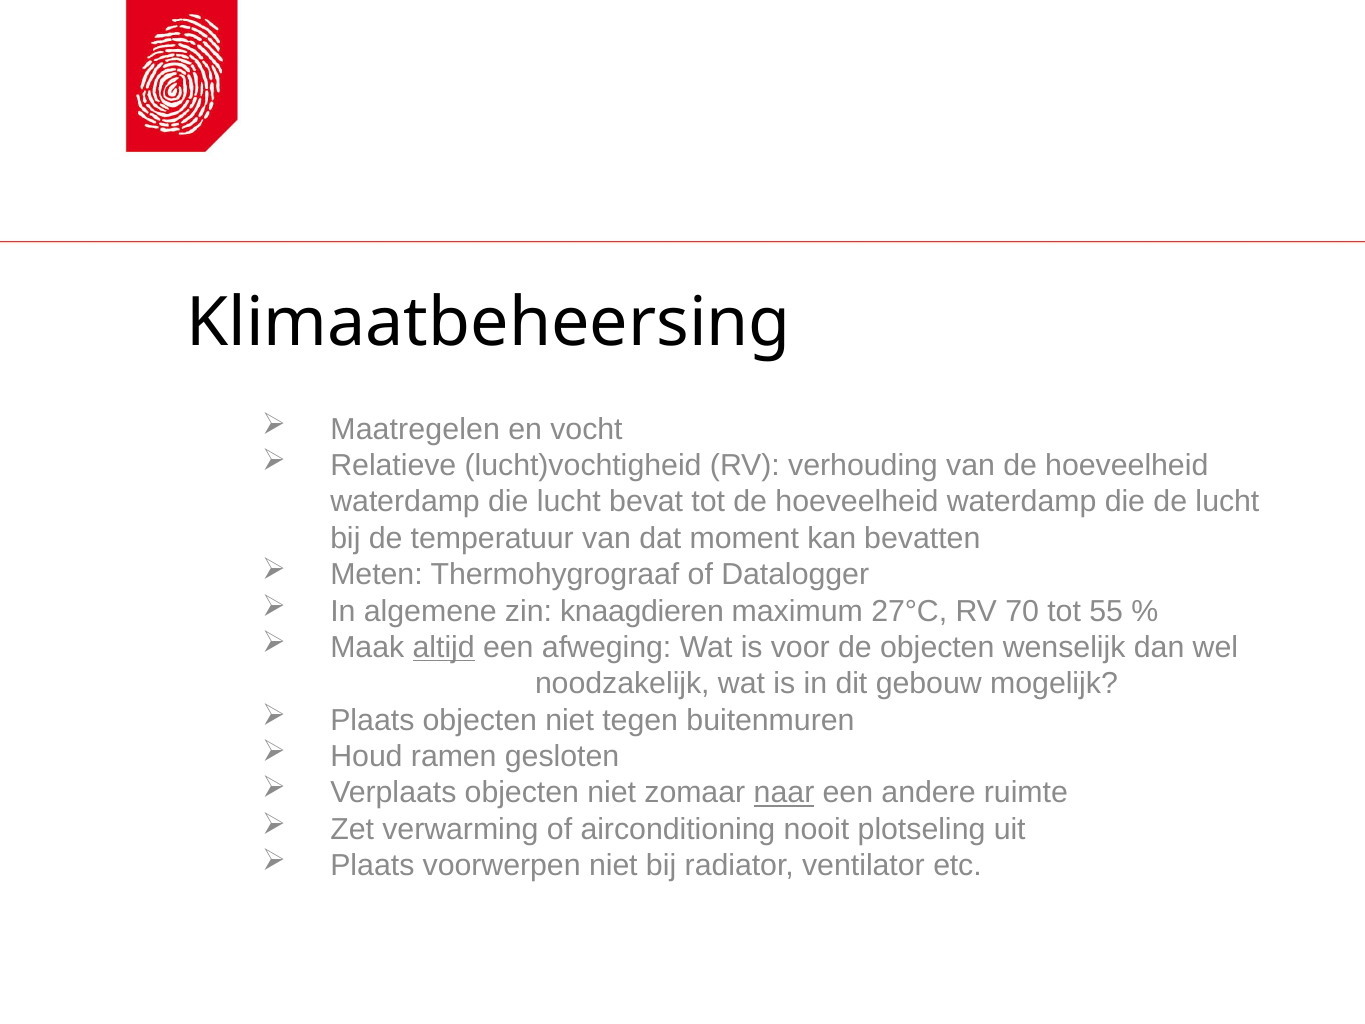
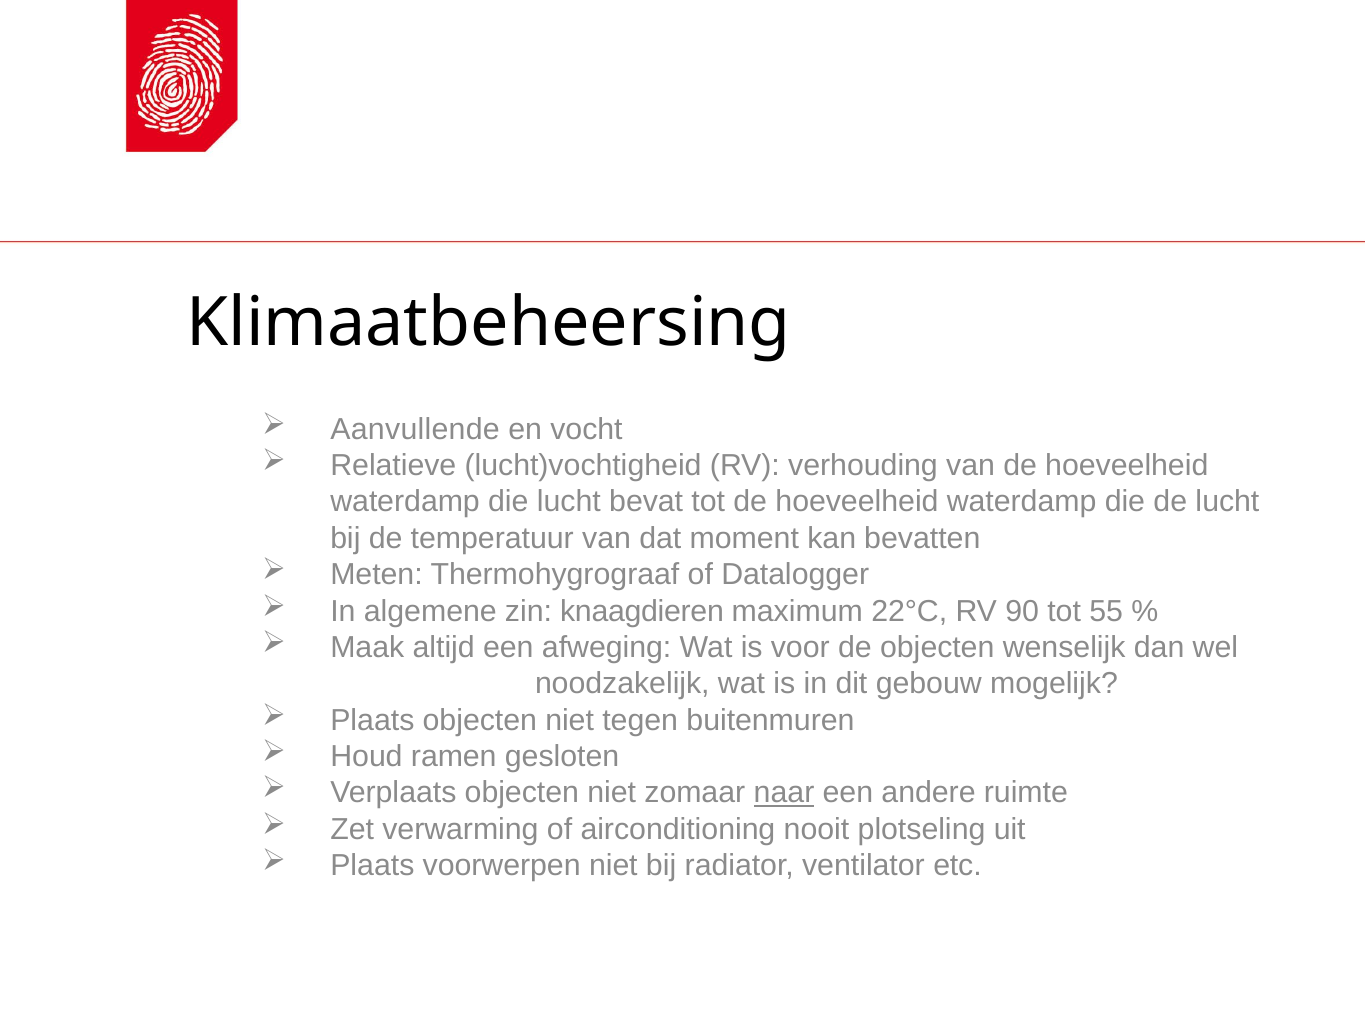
Maatregelen: Maatregelen -> Aanvullende
27°C: 27°C -> 22°C
70: 70 -> 90
altijd underline: present -> none
